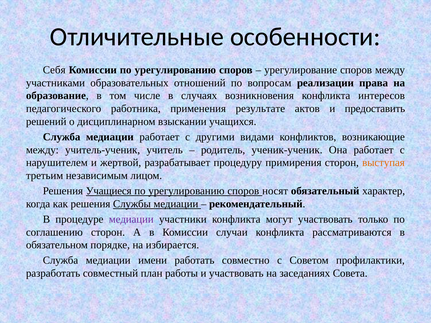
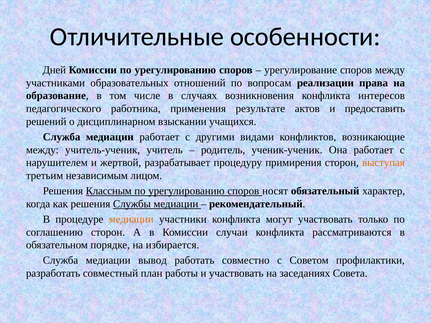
Себя: Себя -> Дней
Учащиеся: Учащиеся -> Классным
медиации at (131, 219) colour: purple -> orange
имени: имени -> вывод
